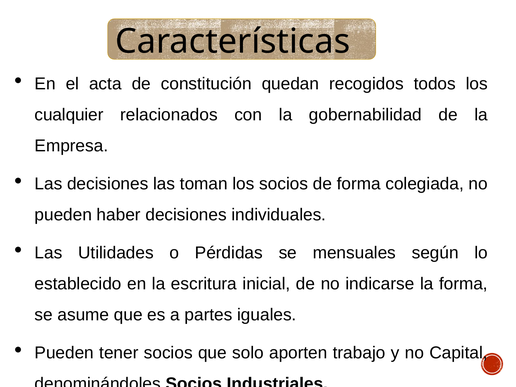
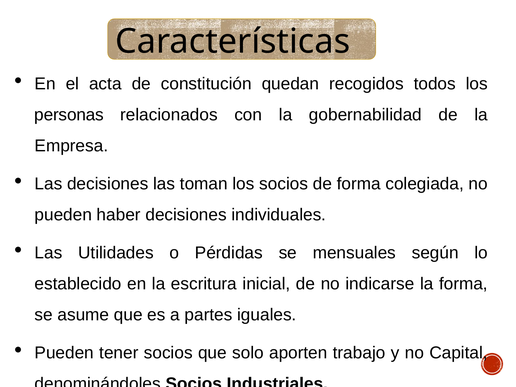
cualquier: cualquier -> personas
